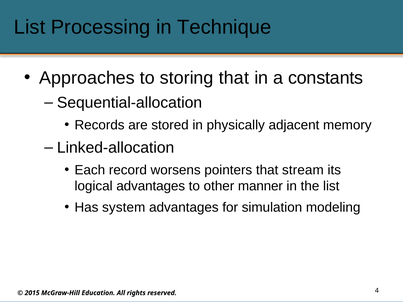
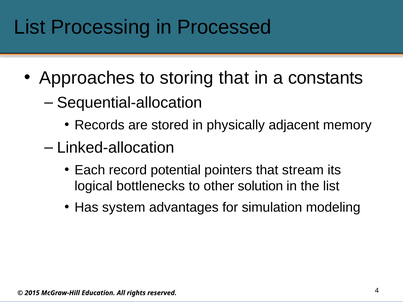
Technique: Technique -> Processed
worsens: worsens -> potential
logical advantages: advantages -> bottlenecks
manner: manner -> solution
